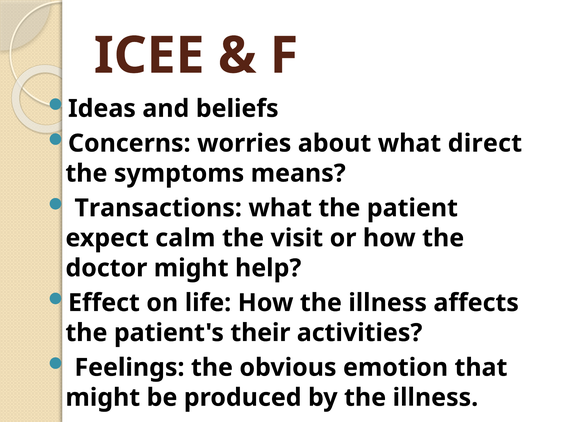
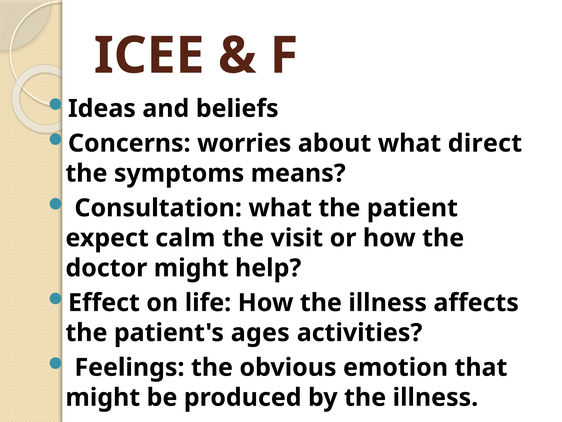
Transactions: Transactions -> Consultation
their: their -> ages
